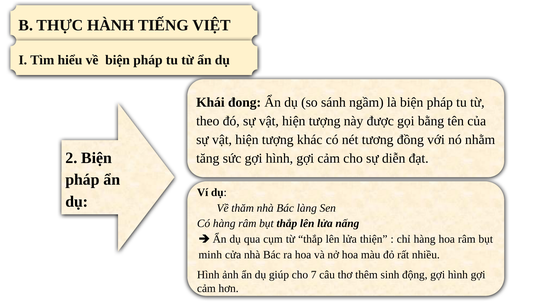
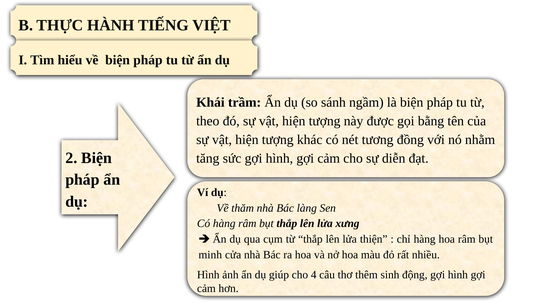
đong: đong -> trầm
nấng: nấng -> xưng
7: 7 -> 4
